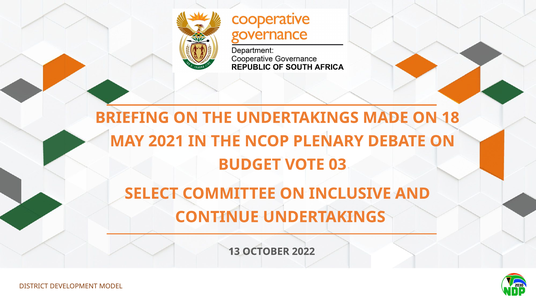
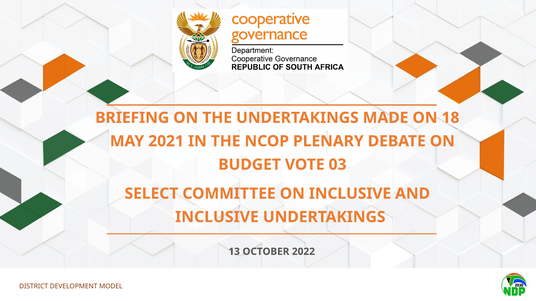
CONTINUE at (217, 217): CONTINUE -> INCLUSIVE
